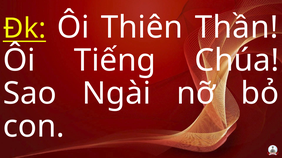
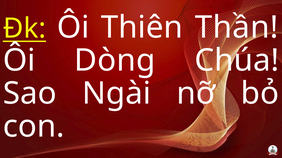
Tiếng: Tiếng -> Dòng
